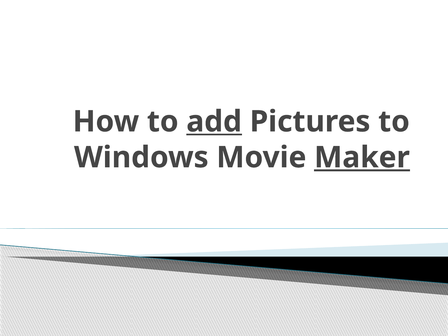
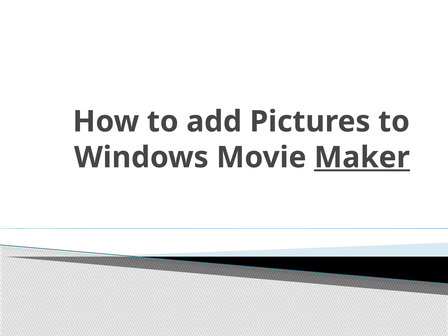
add underline: present -> none
